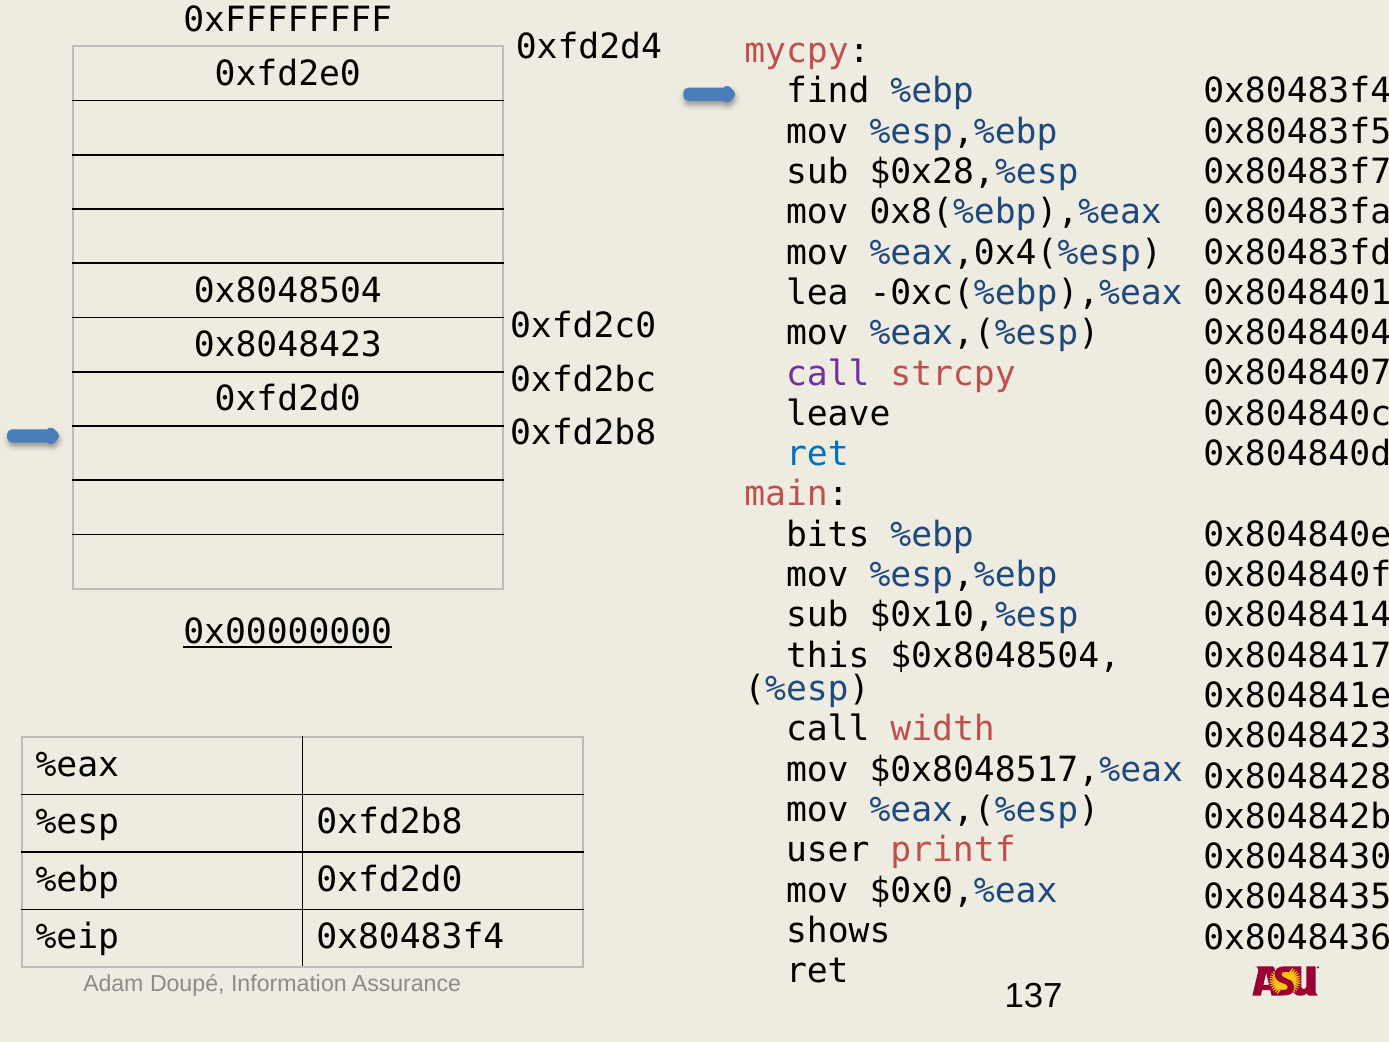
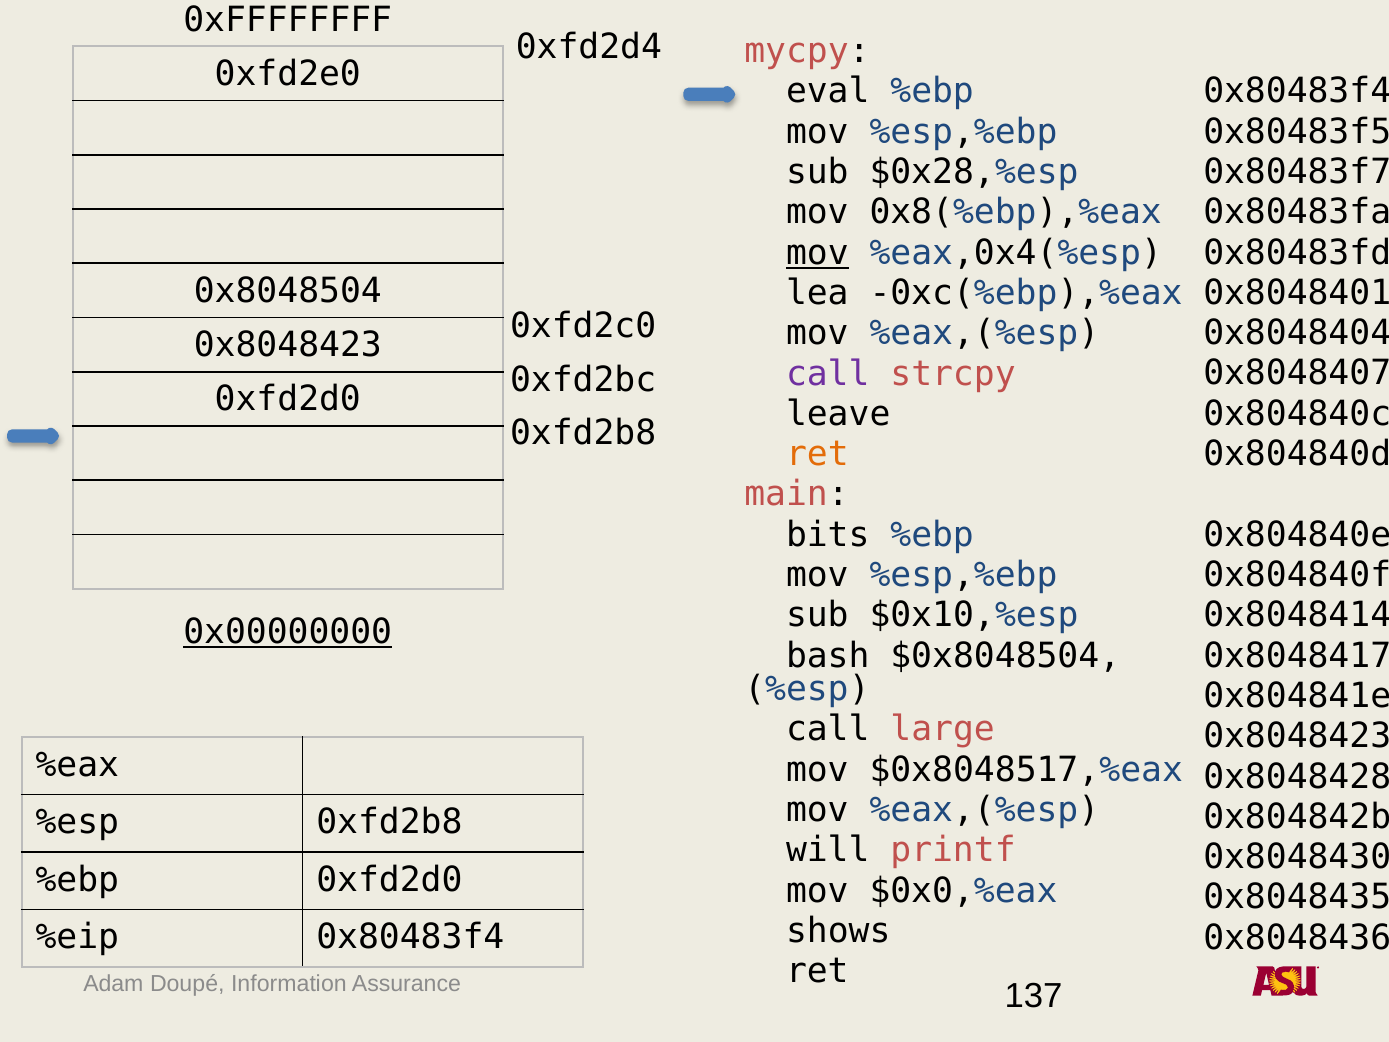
find: find -> eval
mov at (817, 253) underline: none -> present
ret at (817, 454) colour: blue -> orange
this: this -> bash
width: width -> large
user: user -> will
